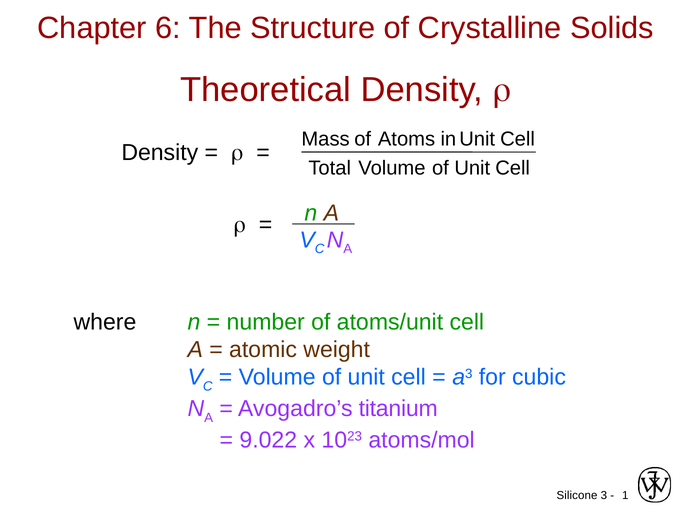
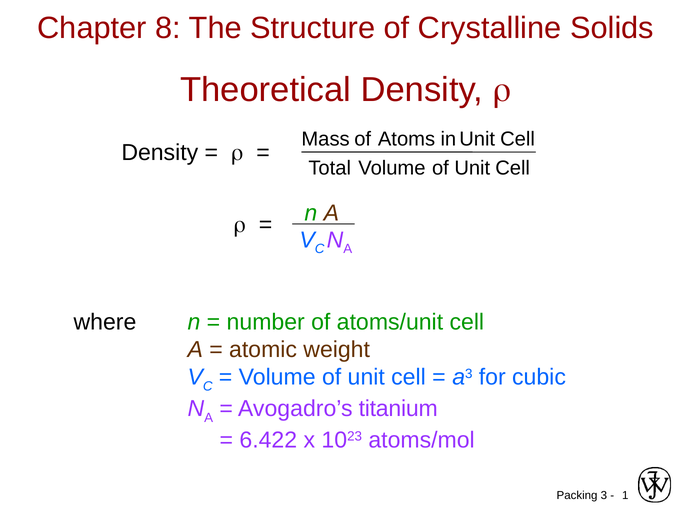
6: 6 -> 8
9.022: 9.022 -> 6.422
Silicone: Silicone -> Packing
